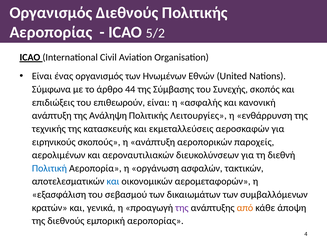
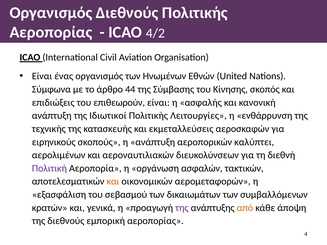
5/2: 5/2 -> 4/2
Συνεχής: Συνεχής -> Κίνησης
Ανάληψη: Ανάληψη -> Ιδιωτικοί
παροχείς: παροχείς -> καλύπτει
Πολιτική colour: blue -> purple
και at (113, 182) colour: blue -> orange
